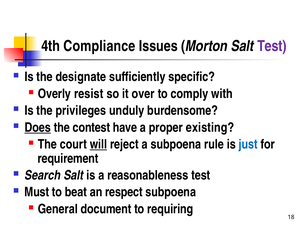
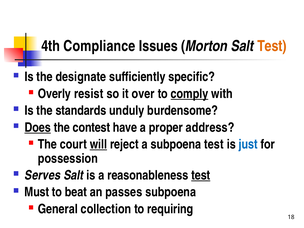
Test at (272, 46) colour: purple -> orange
comply underline: none -> present
privileges: privileges -> standards
existing: existing -> address
subpoena rule: rule -> test
requirement: requirement -> possession
Search: Search -> Serves
test at (201, 175) underline: none -> present
respect: respect -> passes
document: document -> collection
